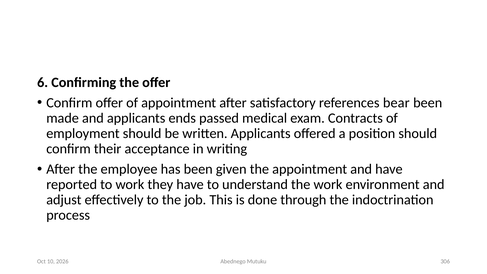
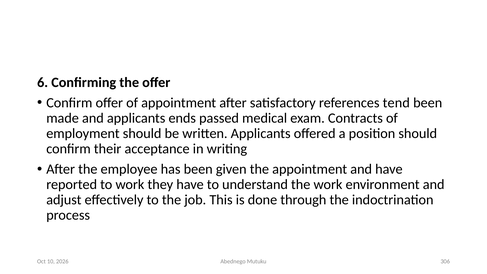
bear: bear -> tend
